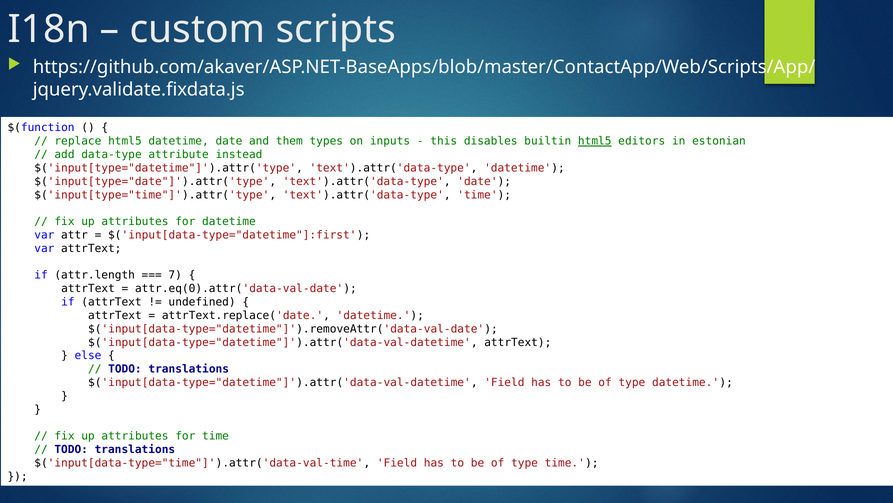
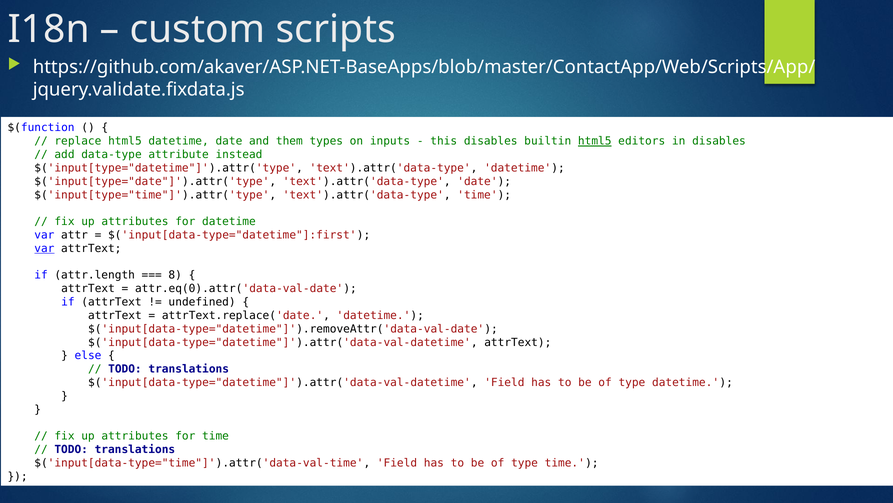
in estonian: estonian -> disables
var at (44, 248) underline: none -> present
7: 7 -> 8
